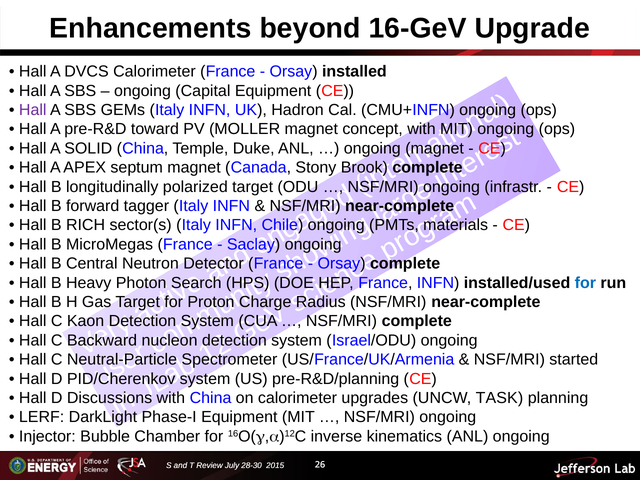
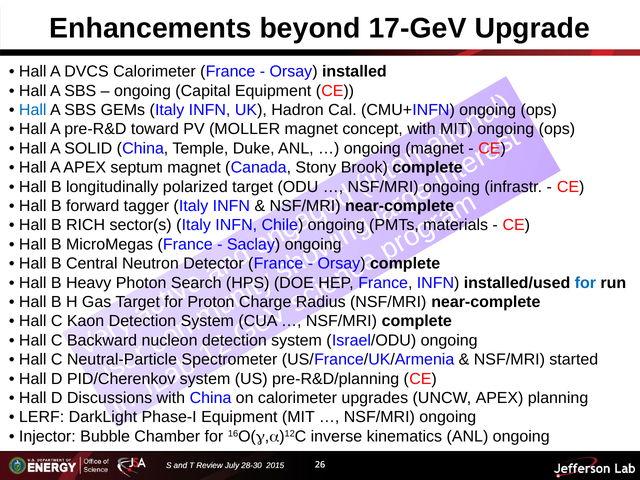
16-GeV: 16-GeV -> 17-GeV
Hall at (33, 110) colour: purple -> blue
UNCW TASK: TASK -> APEX
